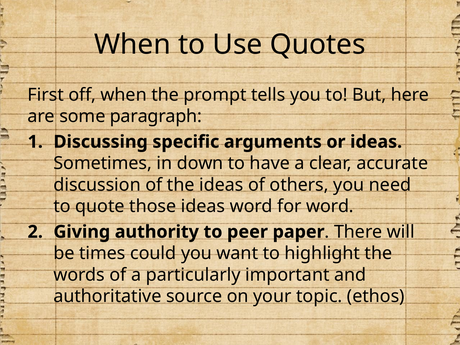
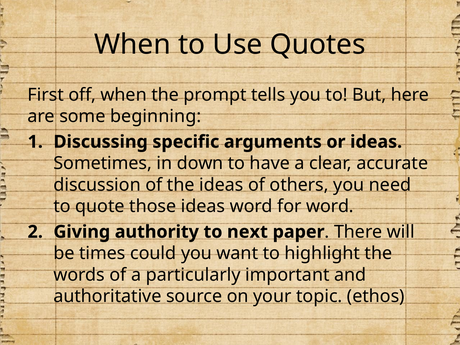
paragraph: paragraph -> beginning
peer: peer -> next
